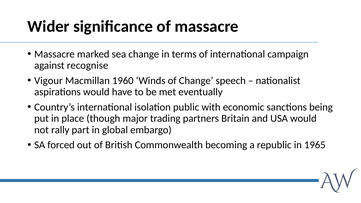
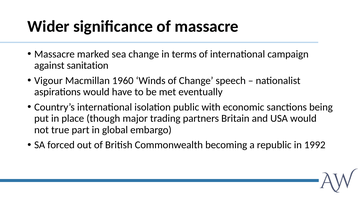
recognise: recognise -> sanitation
rally: rally -> true
1965: 1965 -> 1992
